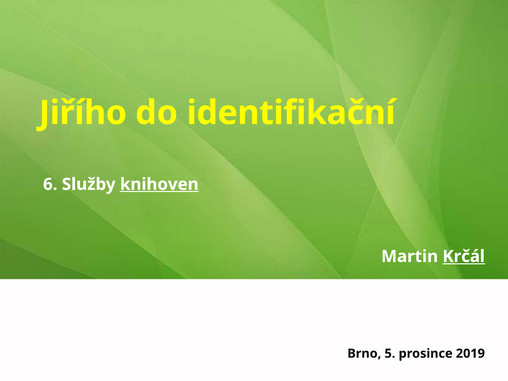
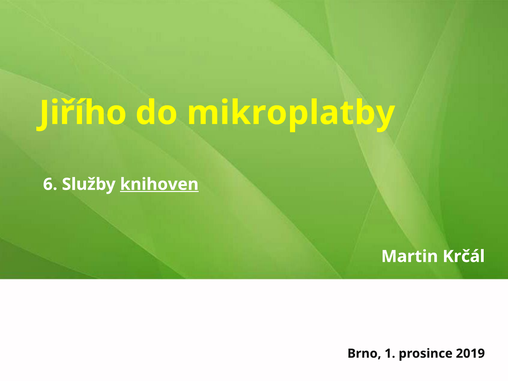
identifikační: identifikační -> mikroplatby
Krčál underline: present -> none
5: 5 -> 1
